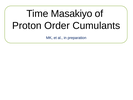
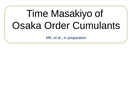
Proton: Proton -> Osaka
